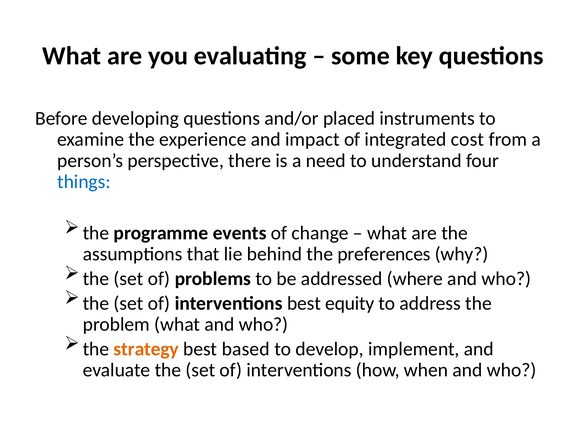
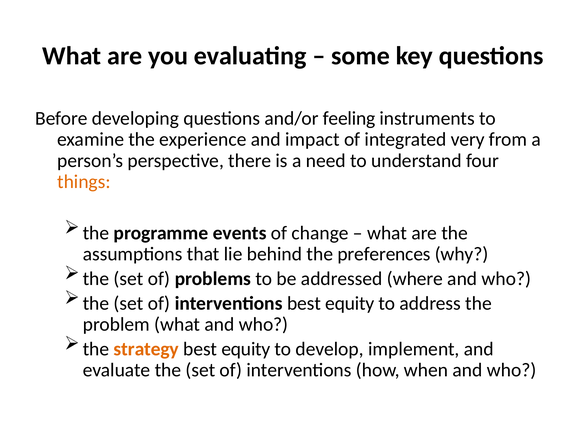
placed: placed -> feeling
cost: cost -> very
things colour: blue -> orange
based at (246, 349): based -> equity
